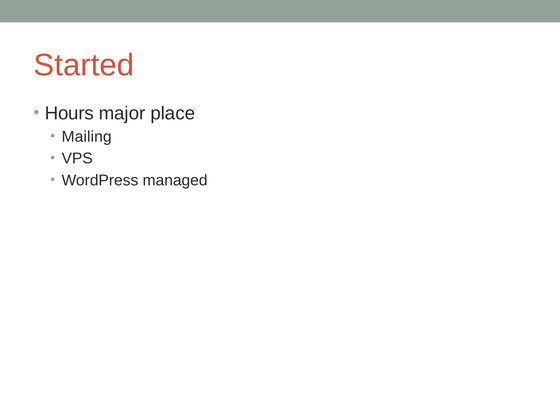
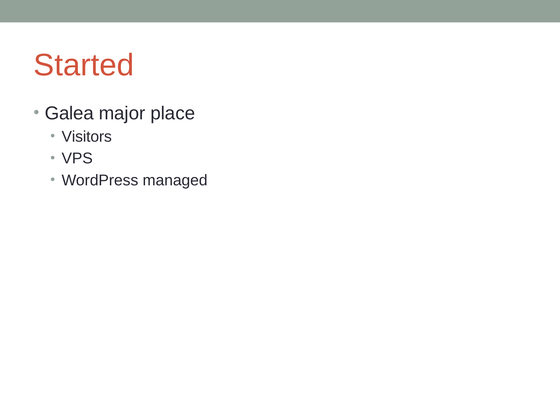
Hours: Hours -> Galea
Mailing: Mailing -> Visitors
